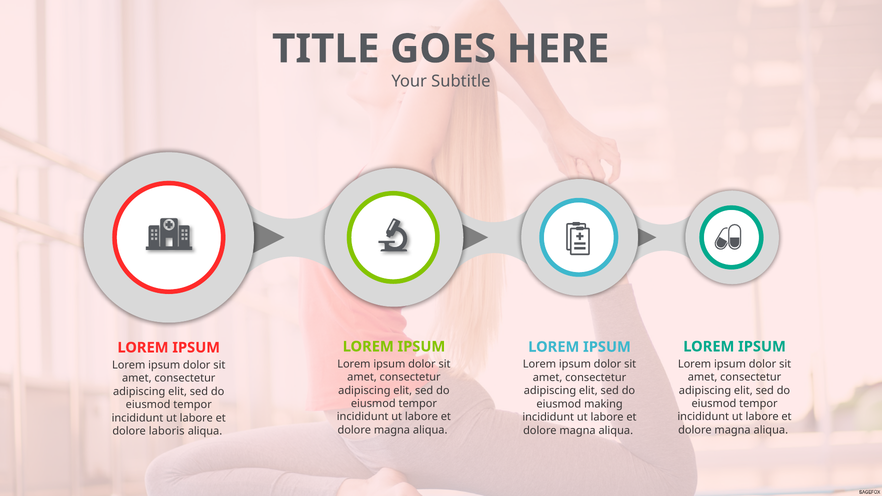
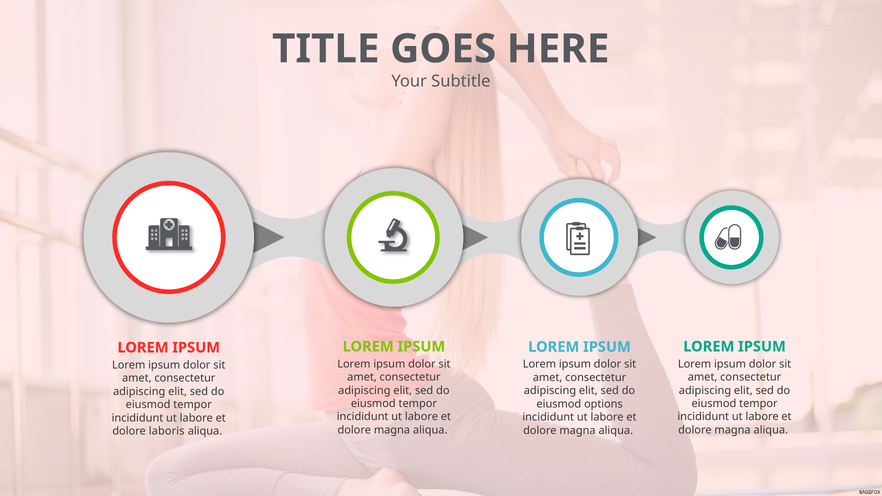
making: making -> options
